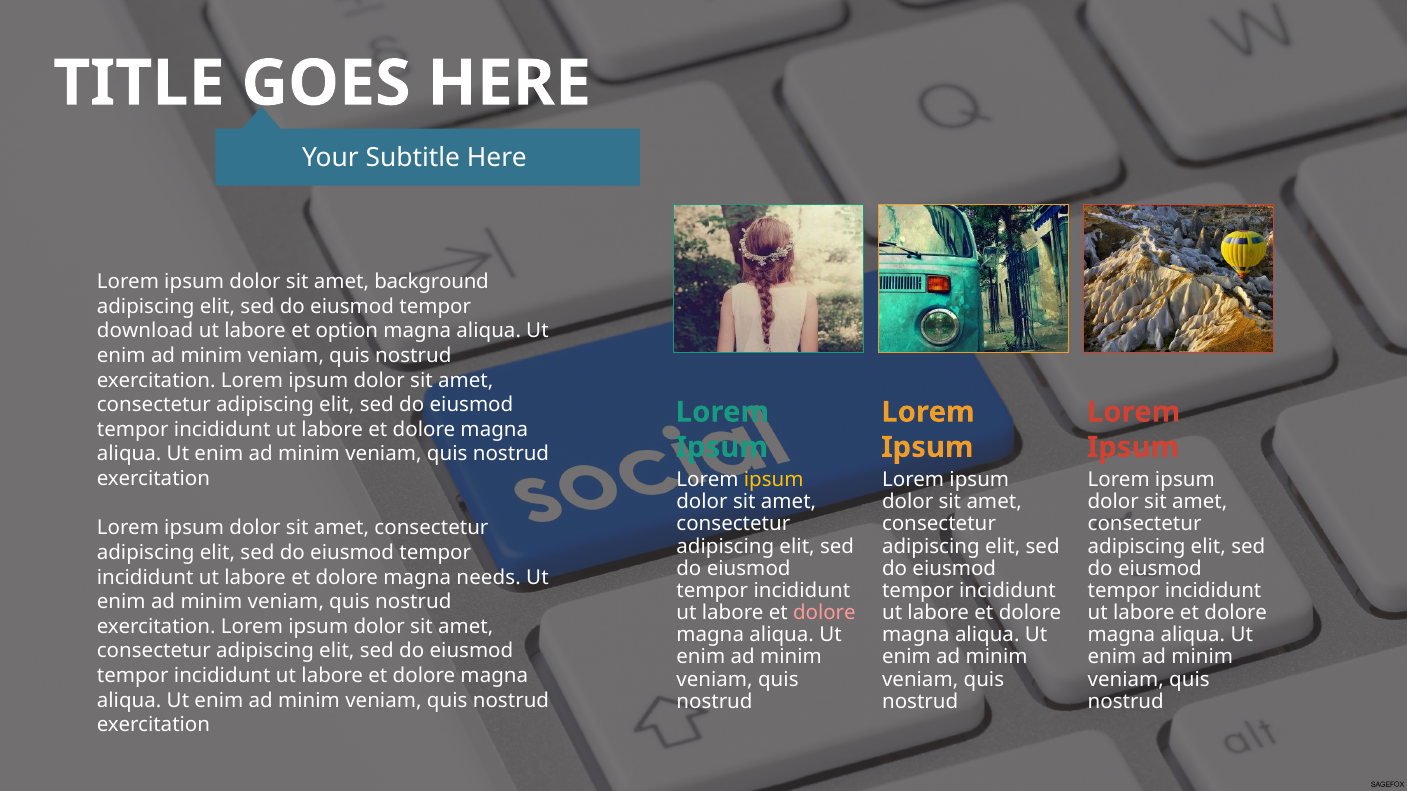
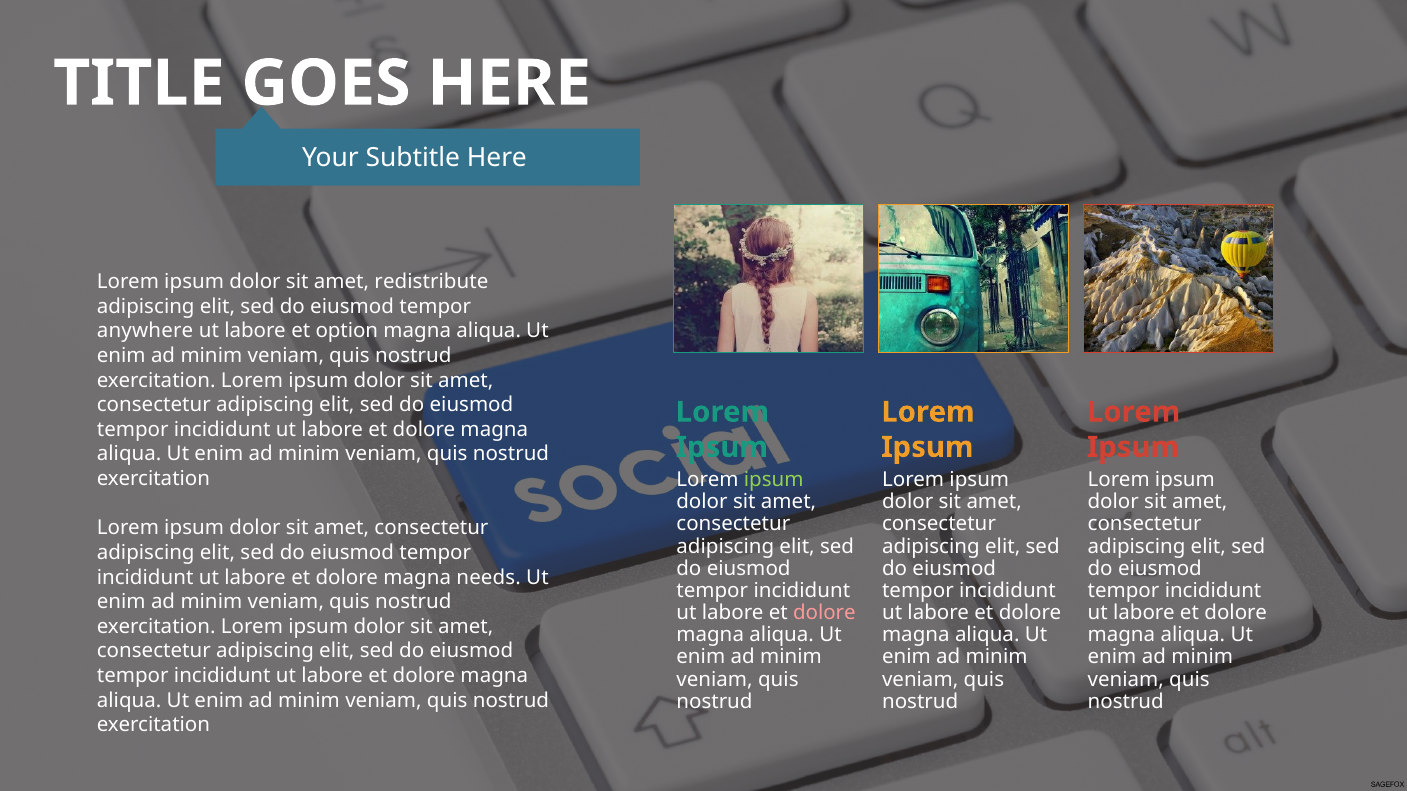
background: background -> redistribute
download: download -> anywhere
ipsum at (774, 480) colour: yellow -> light green
